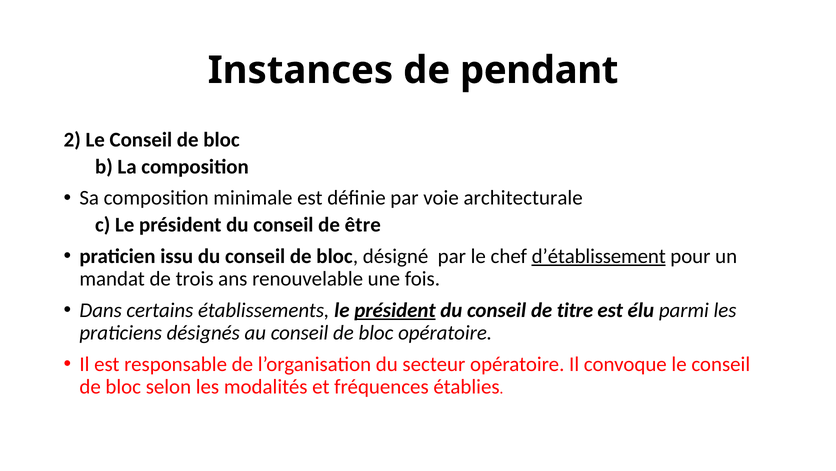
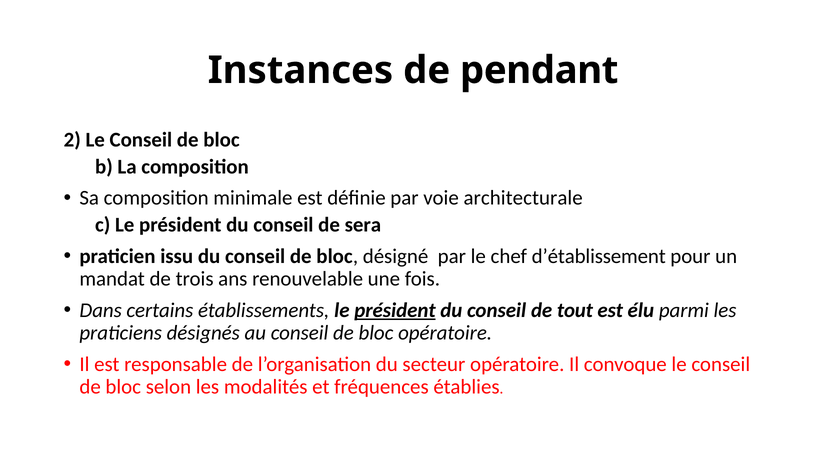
être: être -> sera
d’établissement underline: present -> none
titre: titre -> tout
